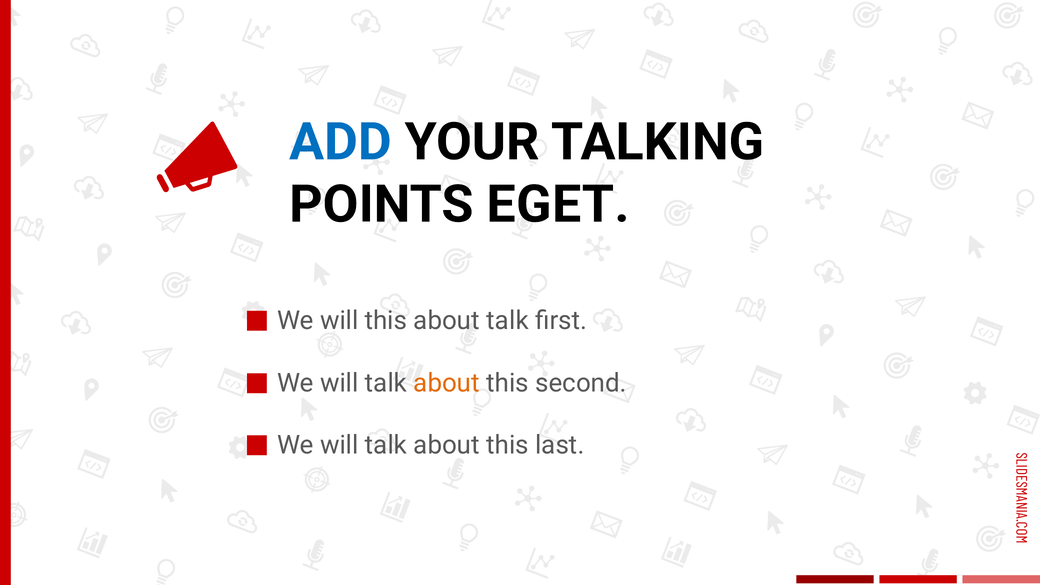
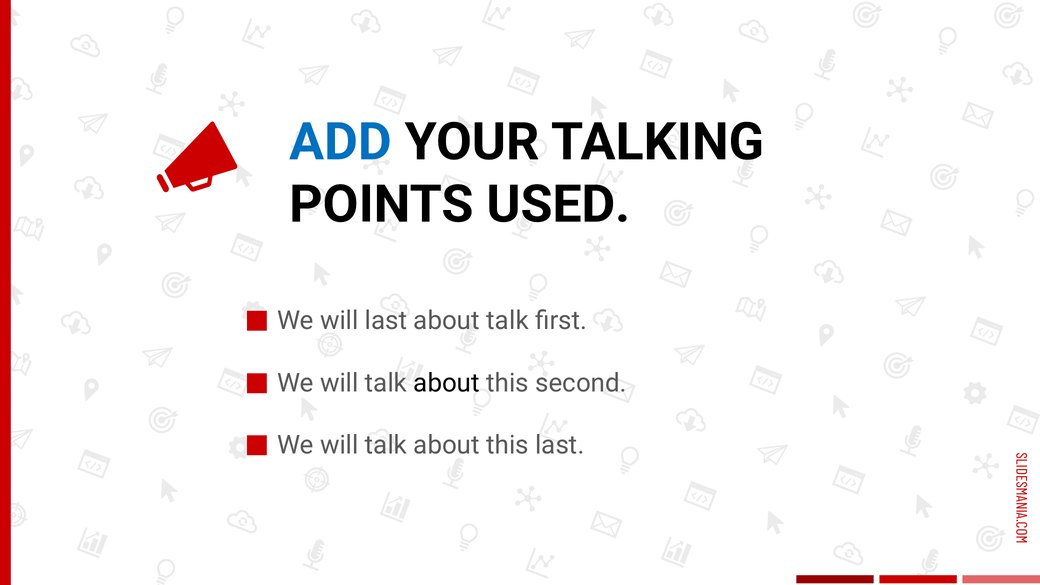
EGET: EGET -> USED
will this: this -> last
about at (447, 383) colour: orange -> black
